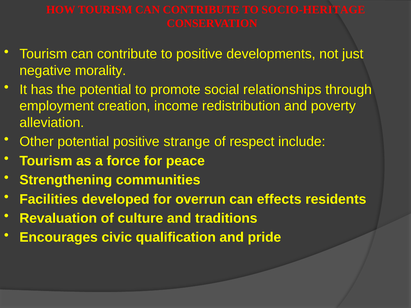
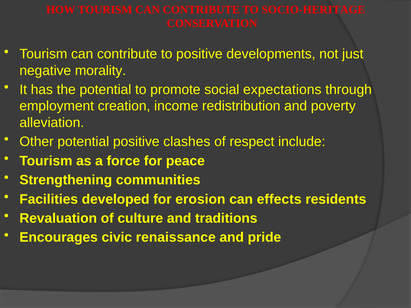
relationships: relationships -> expectations
strange: strange -> clashes
overrun: overrun -> erosion
qualification: qualification -> renaissance
